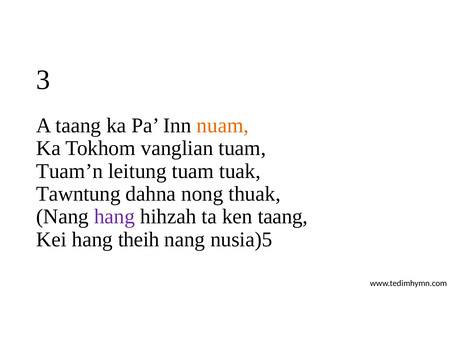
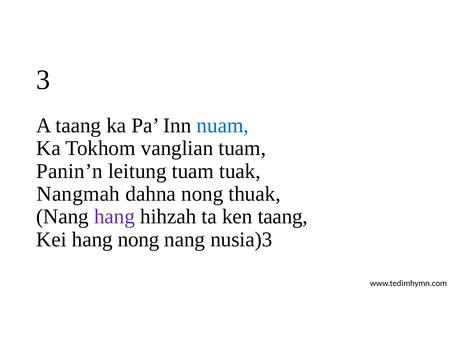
nuam colour: orange -> blue
Tuam’n: Tuam’n -> Panin’n
Tawntung: Tawntung -> Nangmah
hang theih: theih -> nong
nusia)5: nusia)5 -> nusia)3
